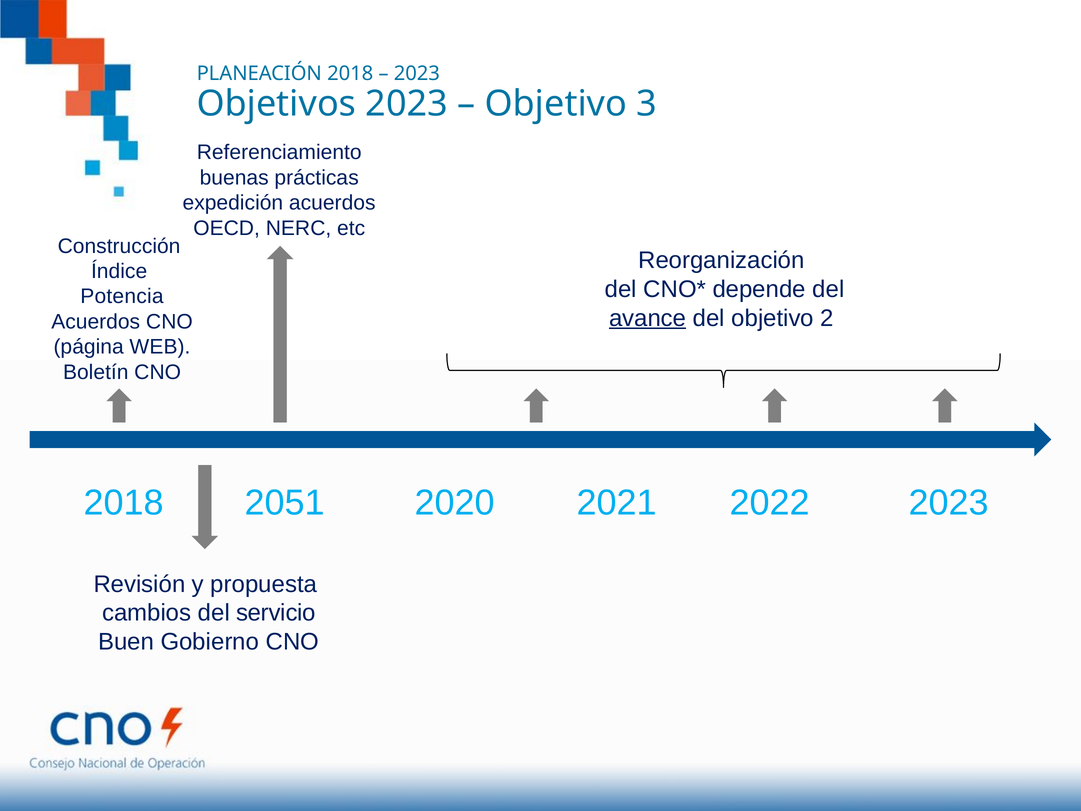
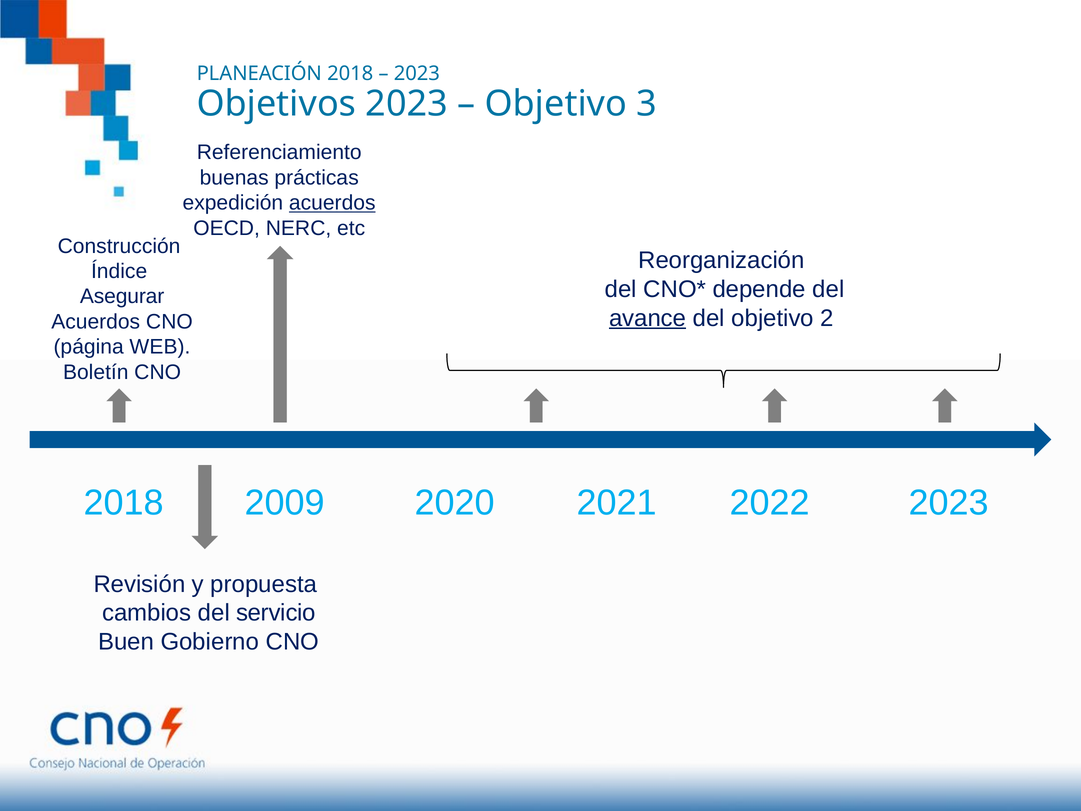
acuerdos at (332, 203) underline: none -> present
Potencia: Potencia -> Asegurar
2051: 2051 -> 2009
